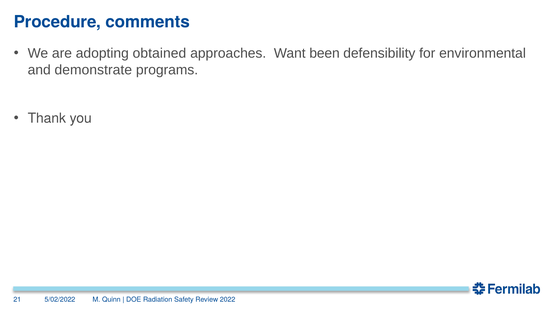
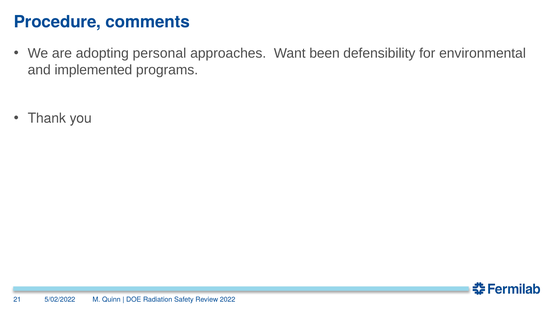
obtained: obtained -> personal
demonstrate: demonstrate -> implemented
